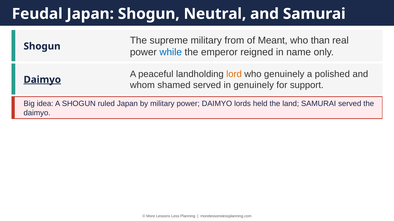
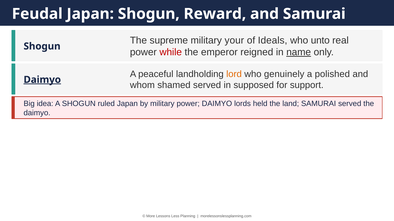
Neutral: Neutral -> Reward
from: from -> your
Meant: Meant -> Ideals
than: than -> unto
while colour: blue -> red
name underline: none -> present
in genuinely: genuinely -> supposed
